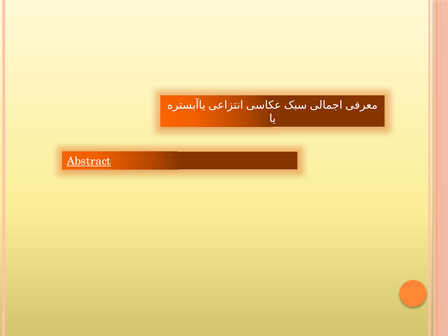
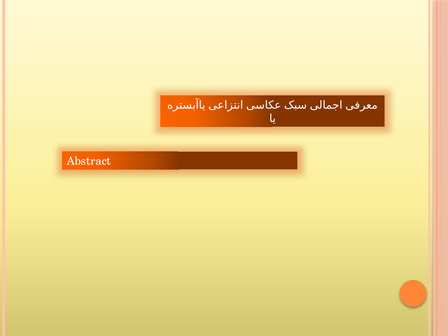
Abstract underline: present -> none
